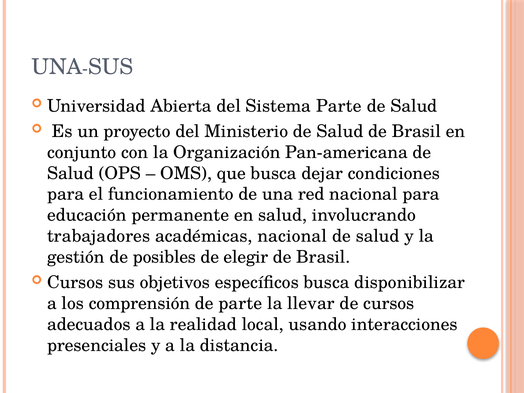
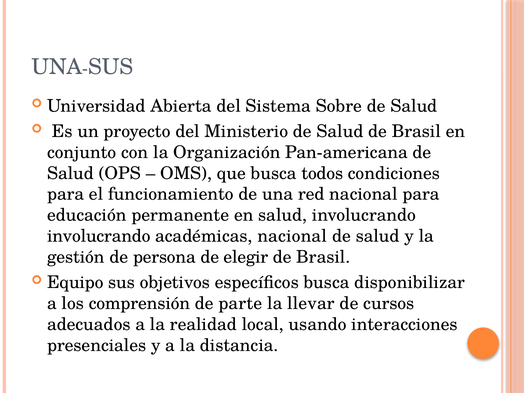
Sistema Parte: Parte -> Sobre
dejar: dejar -> todos
trabajadores at (99, 236): trabajadores -> involucrando
posibles: posibles -> persona
Cursos at (75, 282): Cursos -> Equipo
